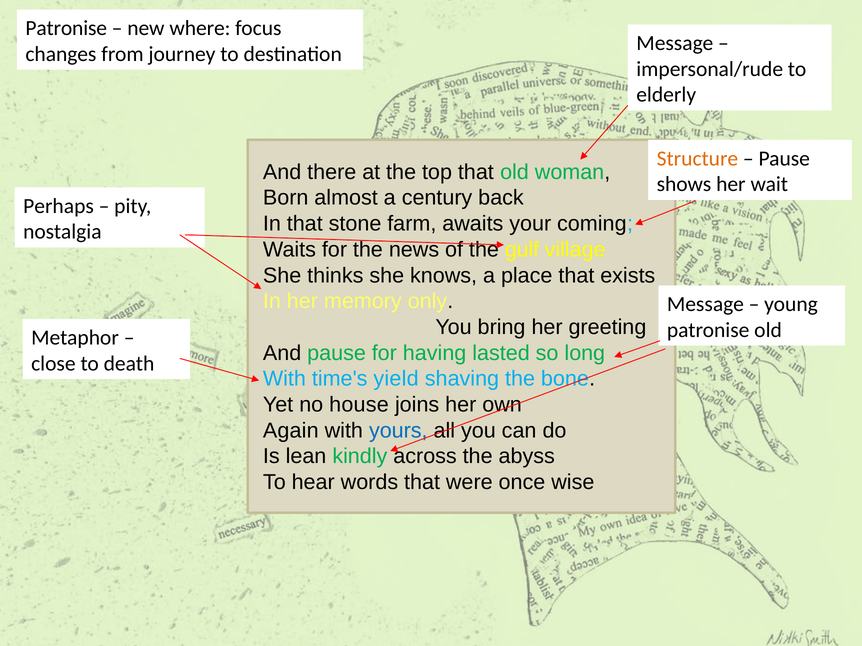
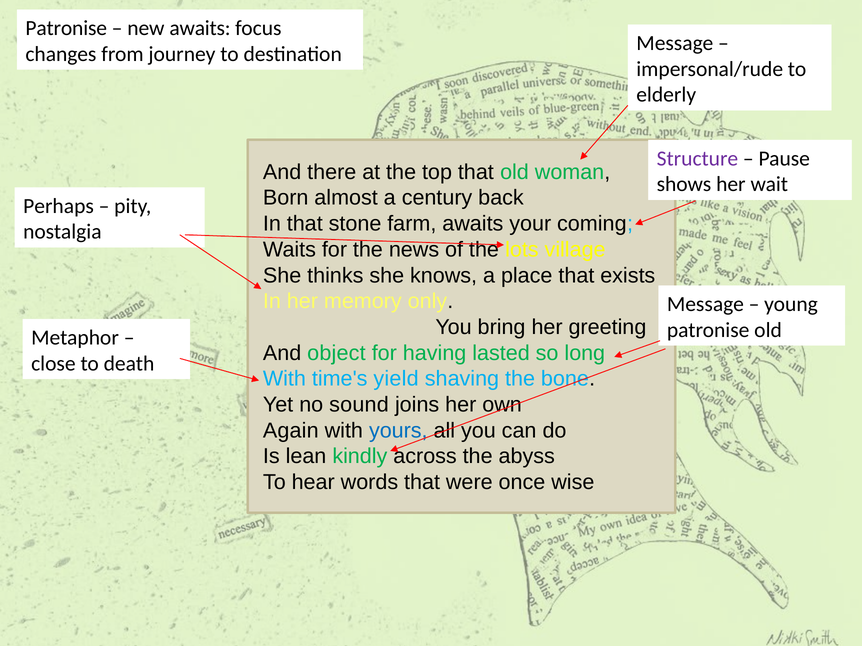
new where: where -> awaits
Structure colour: orange -> purple
gulf: gulf -> lots
And pause: pause -> object
house: house -> sound
